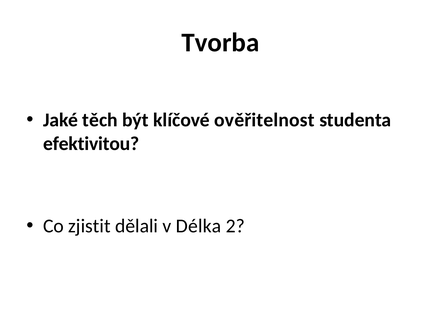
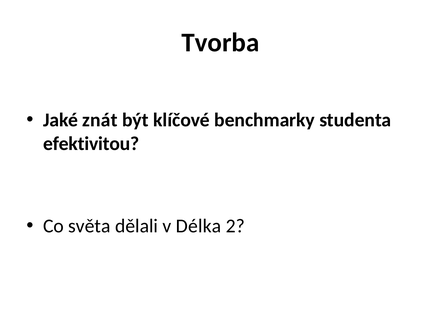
těch: těch -> znát
ověřitelnost: ověřitelnost -> benchmarky
zjistit: zjistit -> světa
